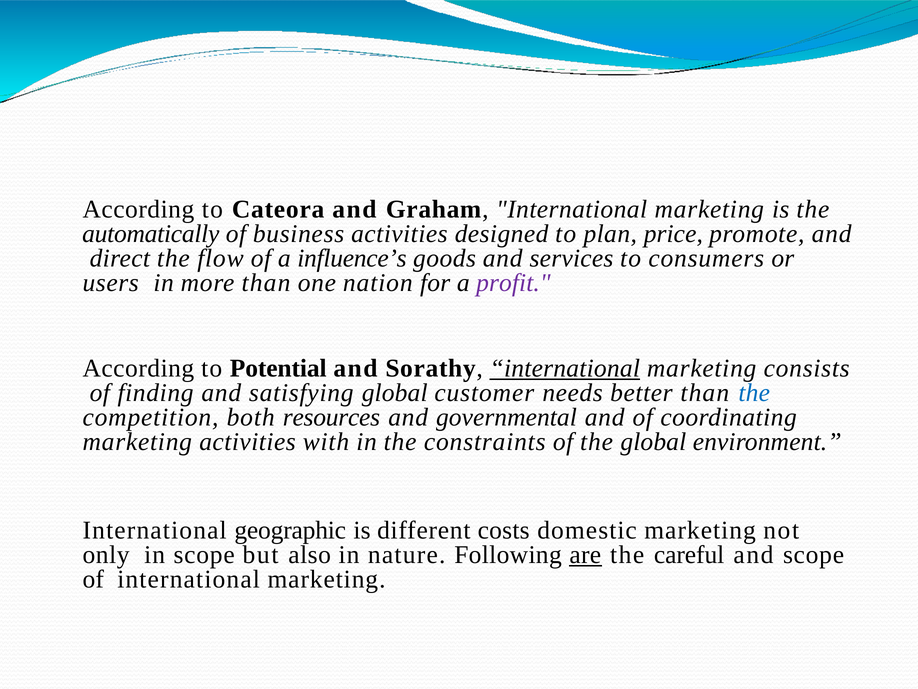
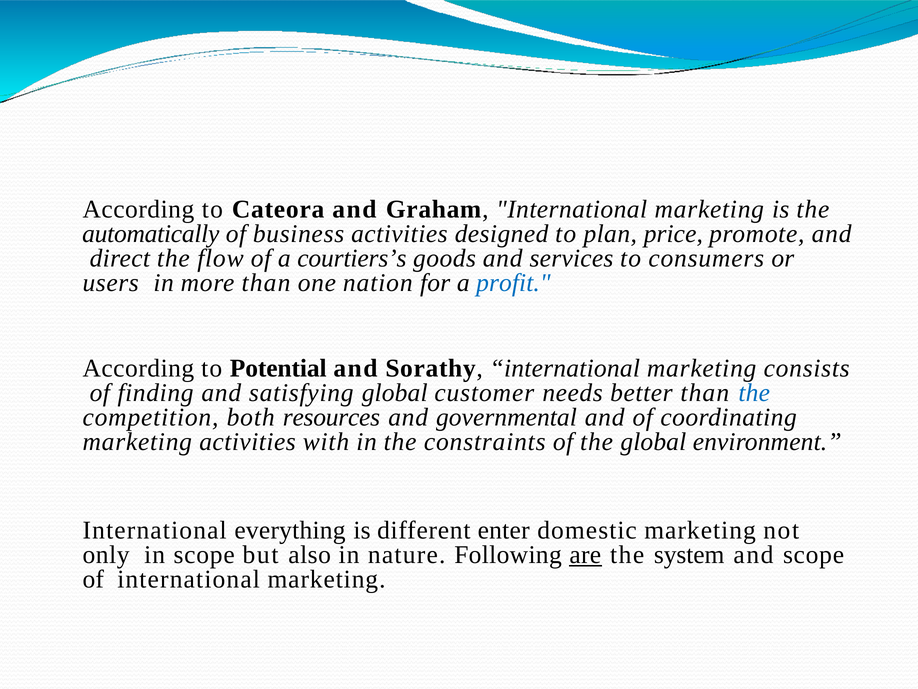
influence’s: influence’s -> courtiers’s
profit colour: purple -> blue
international at (565, 368) underline: present -> none
geographic: geographic -> everything
costs: costs -> enter
careful: careful -> system
